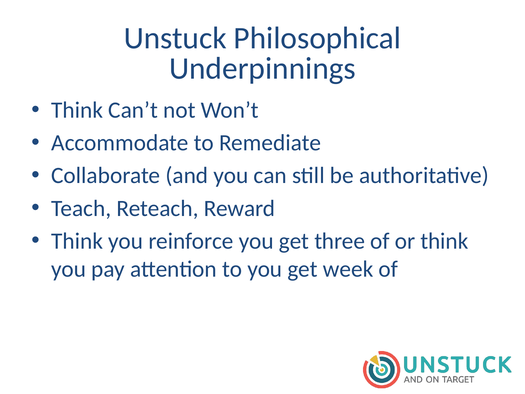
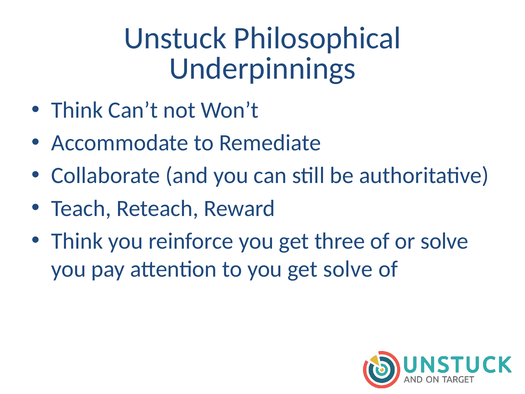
or think: think -> solve
get week: week -> solve
